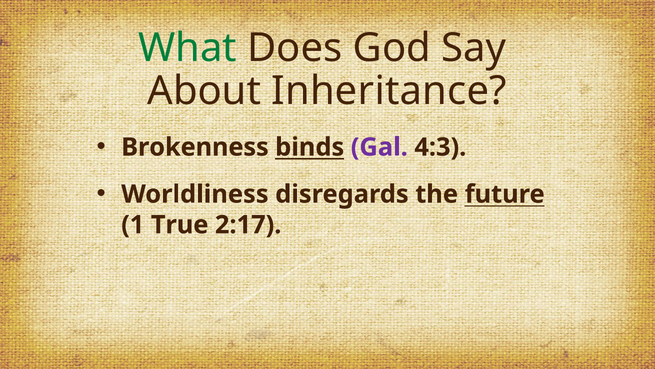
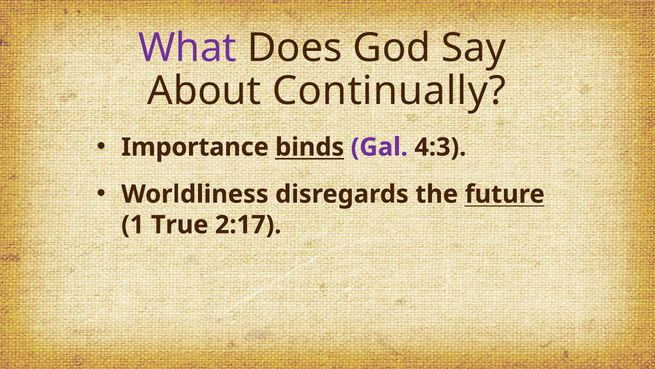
What colour: green -> purple
Inheritance: Inheritance -> Continually
Brokenness: Brokenness -> Importance
